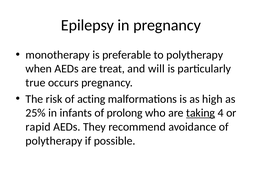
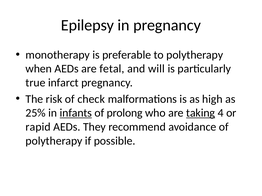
treat: treat -> fetal
occurs: occurs -> infarct
acting: acting -> check
infants underline: none -> present
